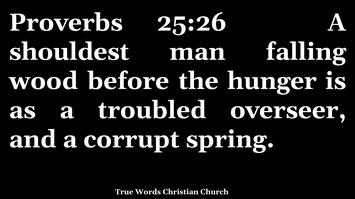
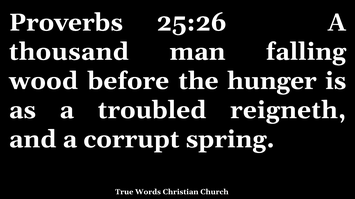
shouldest: shouldest -> thousand
overseer: overseer -> reigneth
